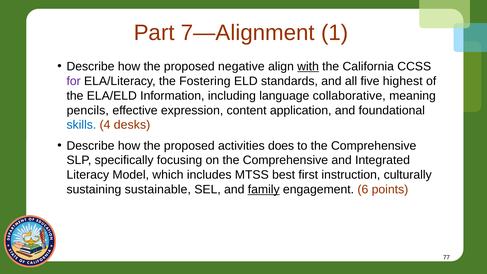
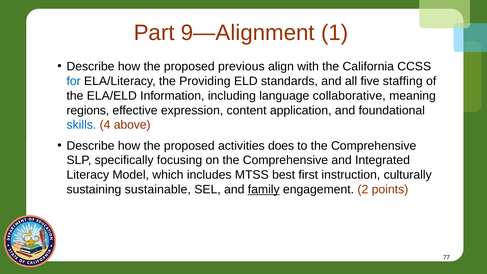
7—Alignment: 7—Alignment -> 9—Alignment
negative: negative -> previous
with underline: present -> none
for colour: purple -> blue
Fostering: Fostering -> Providing
highest: highest -> staffing
pencils: pencils -> regions
desks: desks -> above
6: 6 -> 2
